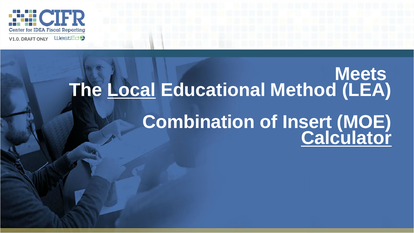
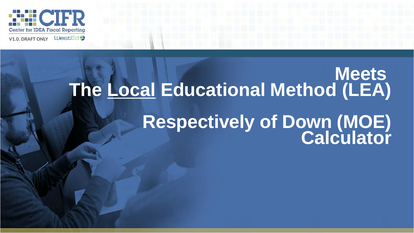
Combination: Combination -> Respectively
Insert: Insert -> Down
Calculator underline: present -> none
